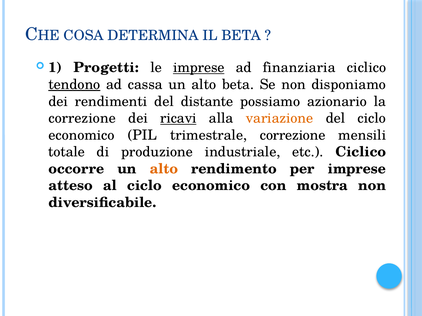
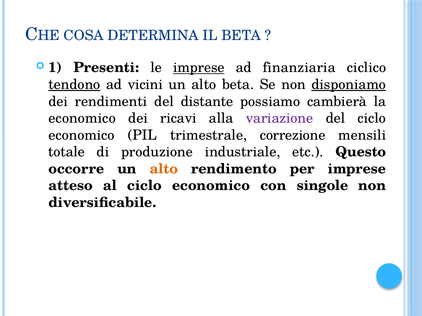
Progetti: Progetti -> Presenti
cassa: cassa -> vicini
disponiamo underline: none -> present
azionario: azionario -> cambierà
correzione at (82, 118): correzione -> economico
ricavi underline: present -> none
variazione colour: orange -> purple
etc Ciclico: Ciclico -> Questo
mostra: mostra -> singole
